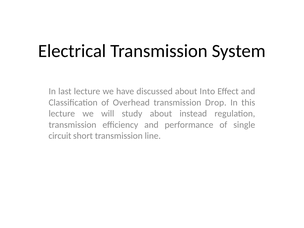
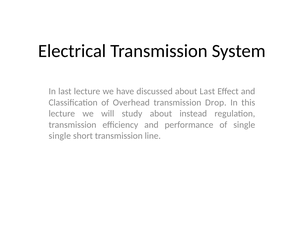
about Into: Into -> Last
circuit at (60, 136): circuit -> single
